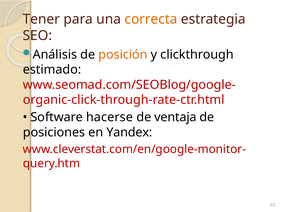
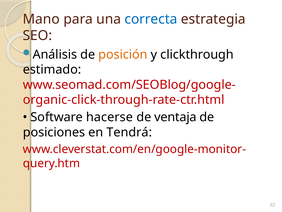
Tener: Tener -> Mano
correcta colour: orange -> blue
Yandex: Yandex -> Tendrá
